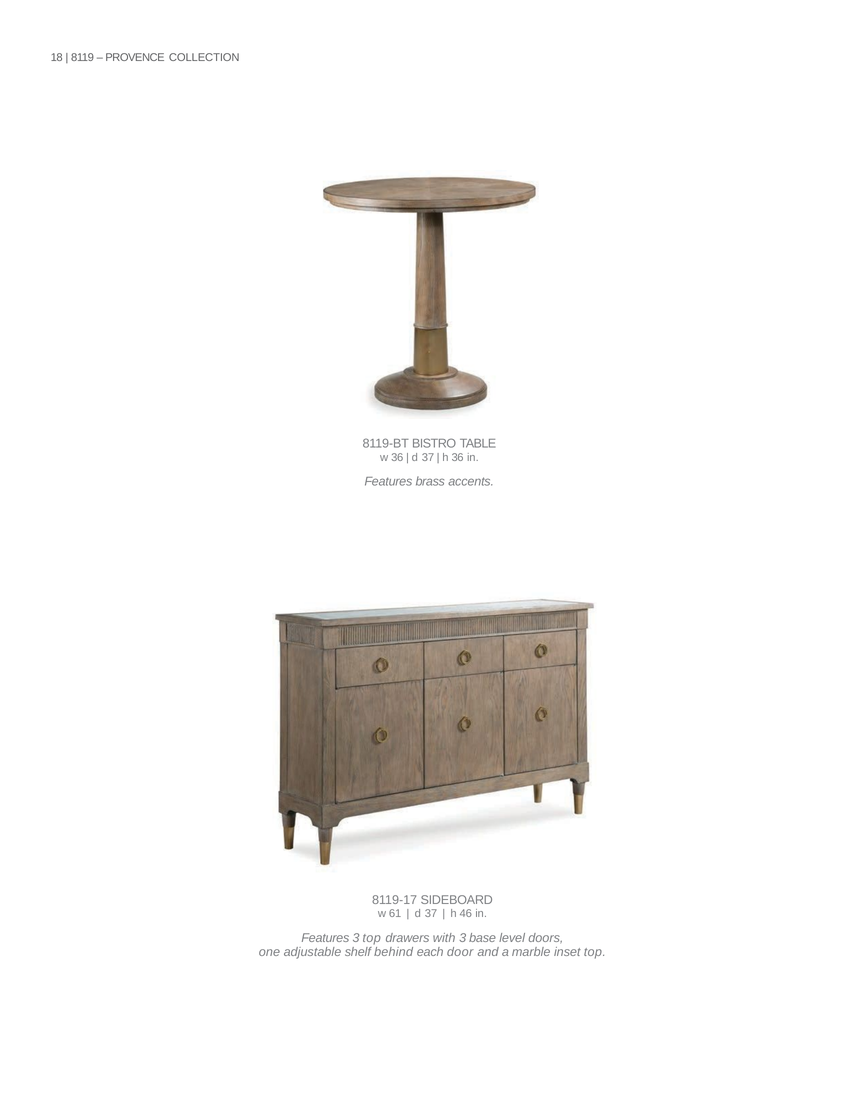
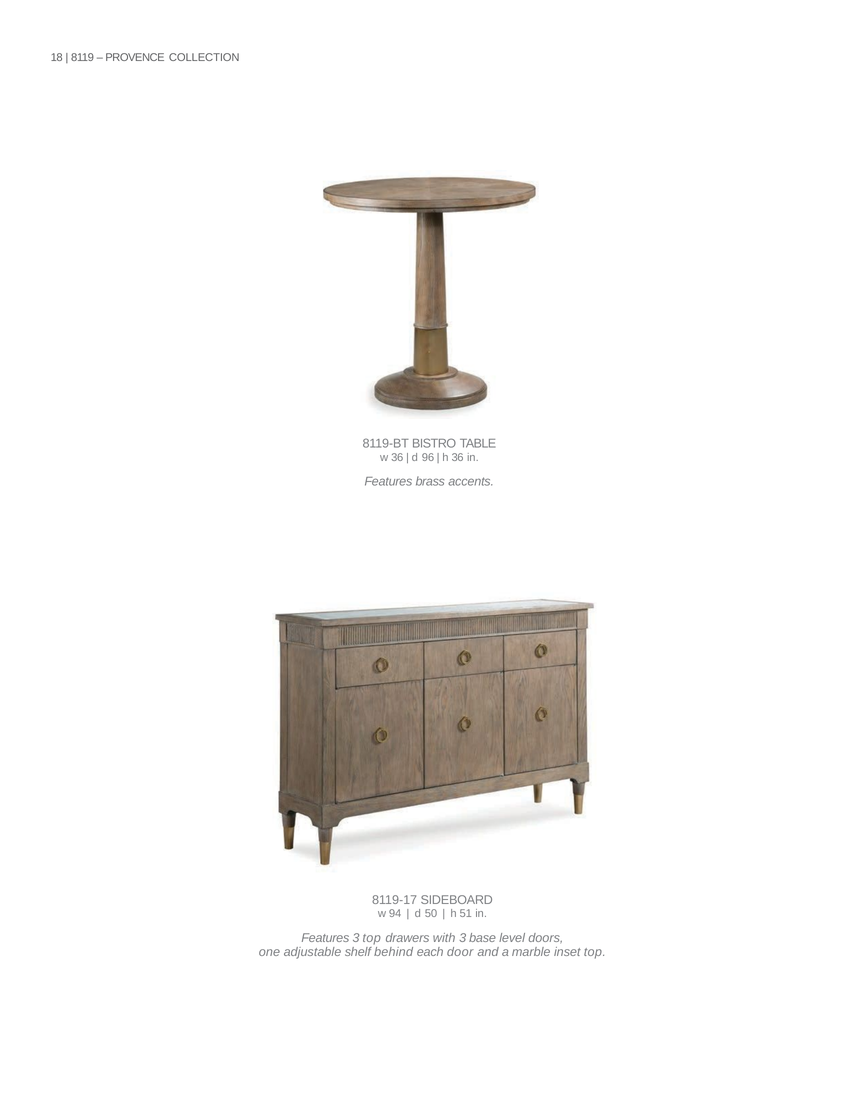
37 at (428, 457): 37 -> 96
61: 61 -> 94
37 at (431, 913): 37 -> 50
46: 46 -> 51
